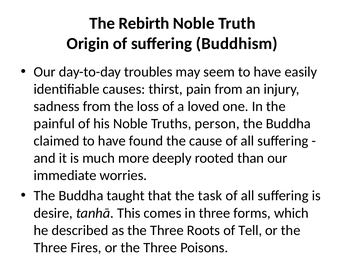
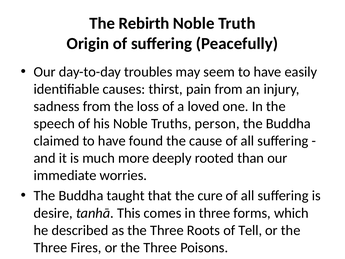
Buddhism: Buddhism -> Peacefully
painful: painful -> speech
task: task -> cure
